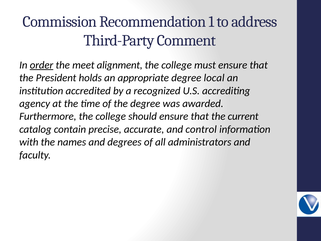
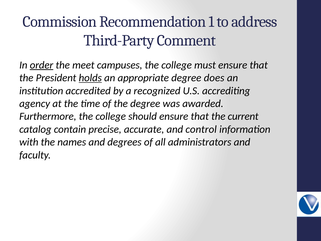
alignment: alignment -> campuses
holds underline: none -> present
local: local -> does
